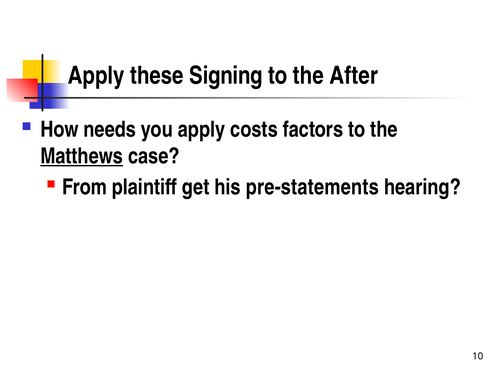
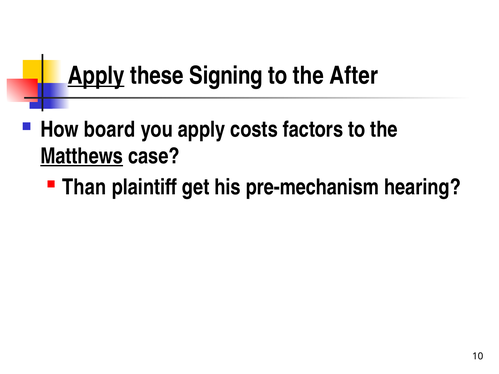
Apply at (96, 76) underline: none -> present
needs: needs -> board
From: From -> Than
pre-statements: pre-statements -> pre-mechanism
